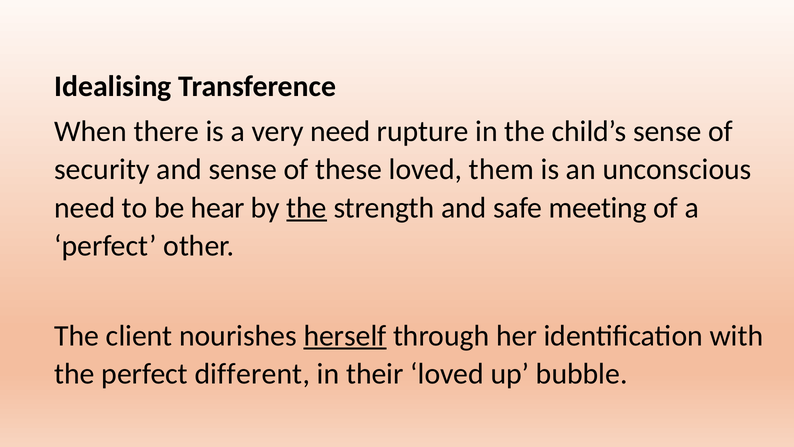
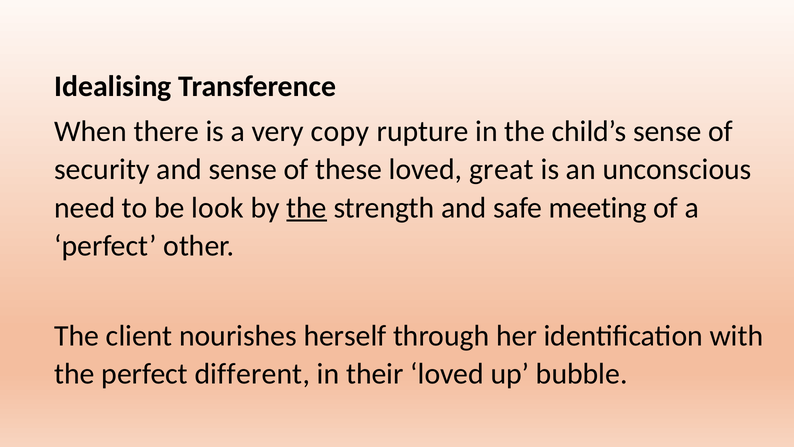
very need: need -> copy
them: them -> great
hear: hear -> look
herself underline: present -> none
